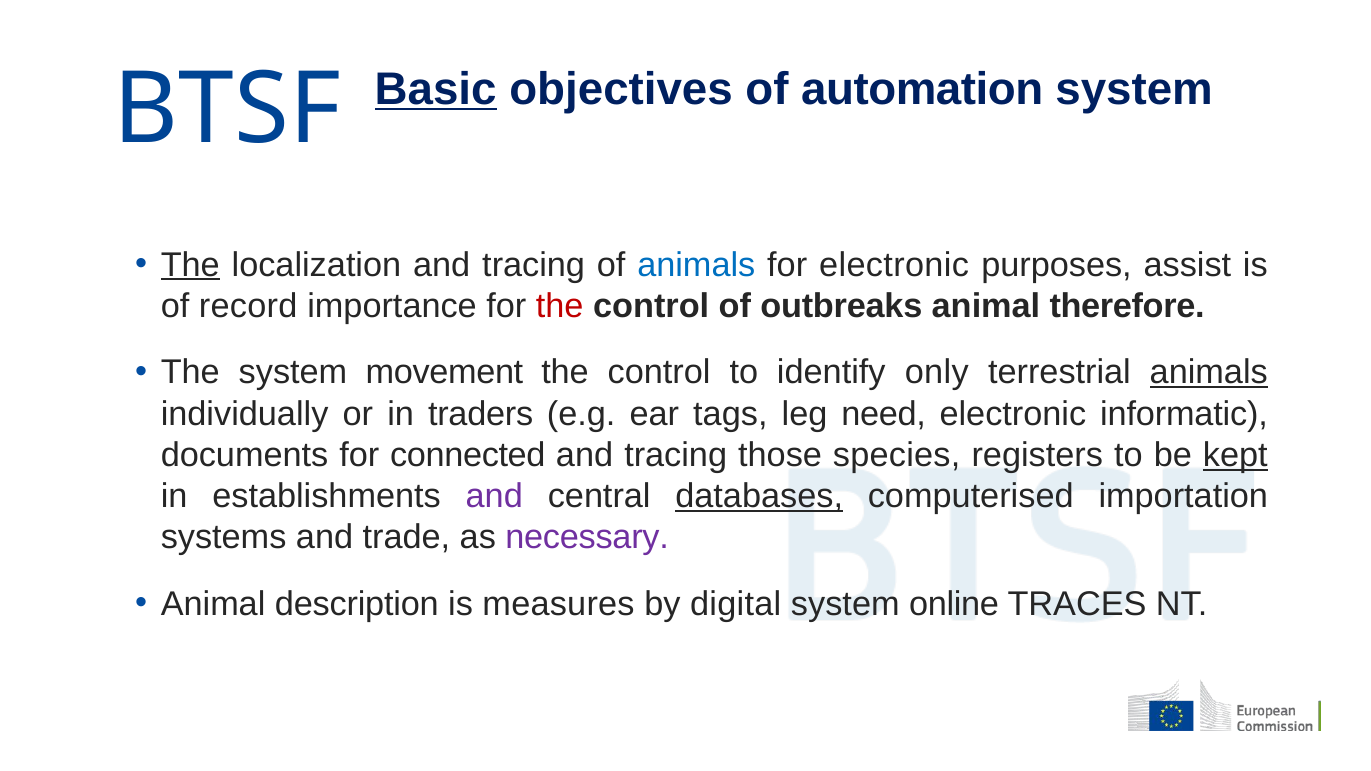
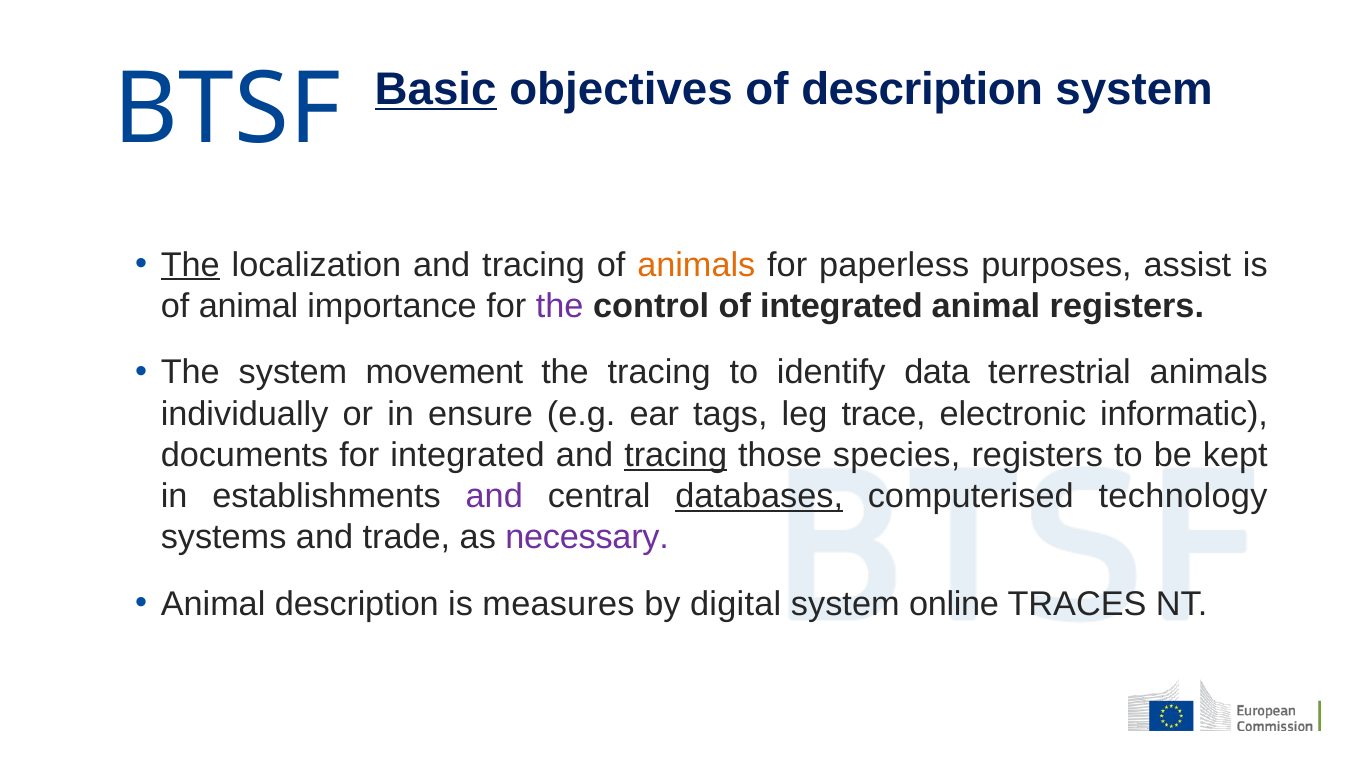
of automation: automation -> description
animals at (696, 265) colour: blue -> orange
for electronic: electronic -> paperless
of record: record -> animal
the at (560, 306) colour: red -> purple
of outbreaks: outbreaks -> integrated
animal therefore: therefore -> registers
control at (659, 373): control -> tracing
only: only -> data
animals at (1209, 373) underline: present -> none
traders: traders -> ensure
need: need -> trace
for connected: connected -> integrated
tracing at (676, 455) underline: none -> present
kept underline: present -> none
importation: importation -> technology
